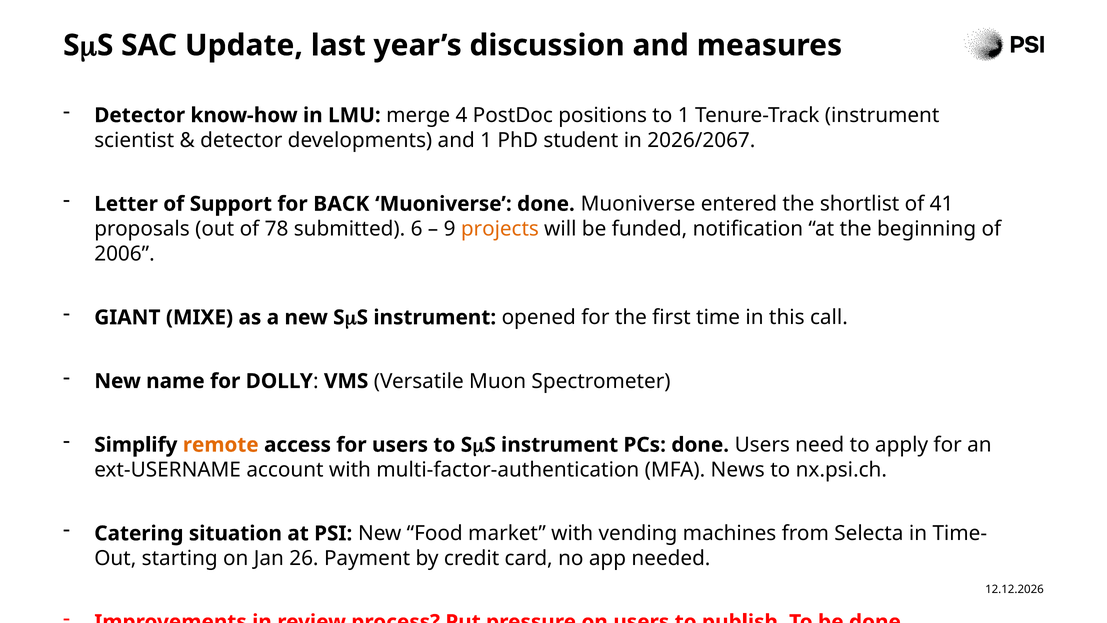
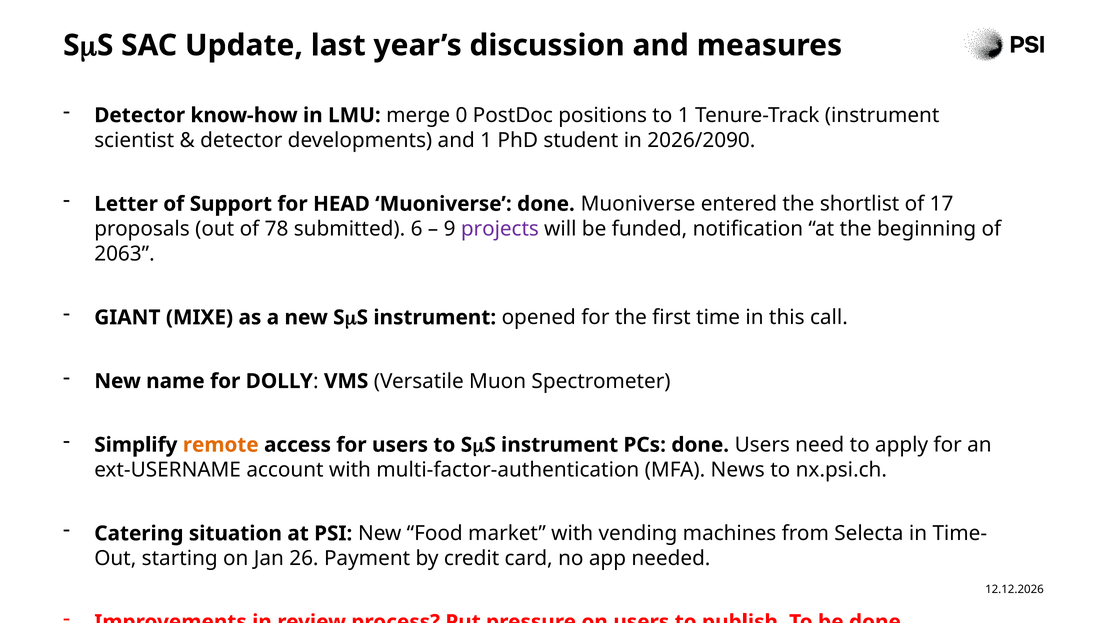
4: 4 -> 0
2026/2067: 2026/2067 -> 2026/2090
BACK: BACK -> HEAD
41: 41 -> 17
projects colour: orange -> purple
2006: 2006 -> 2063
